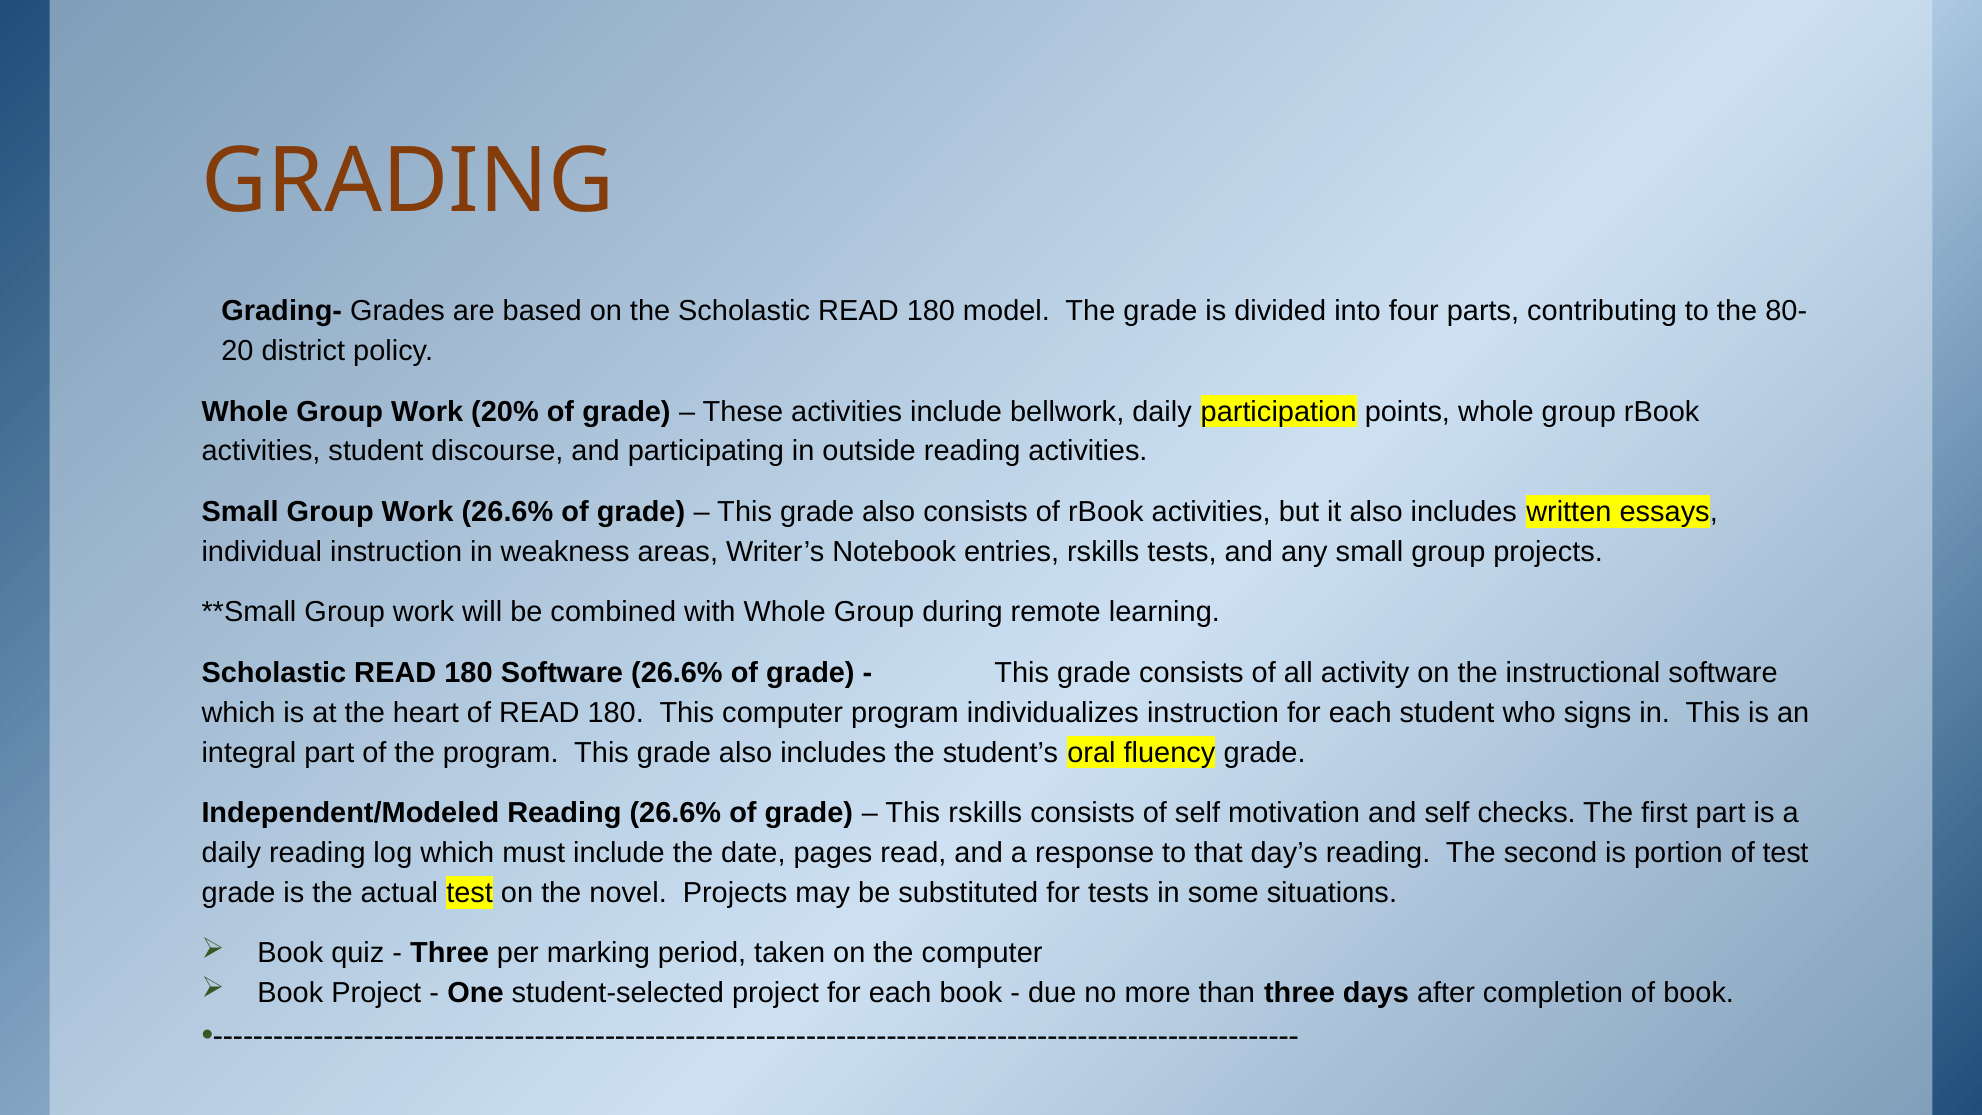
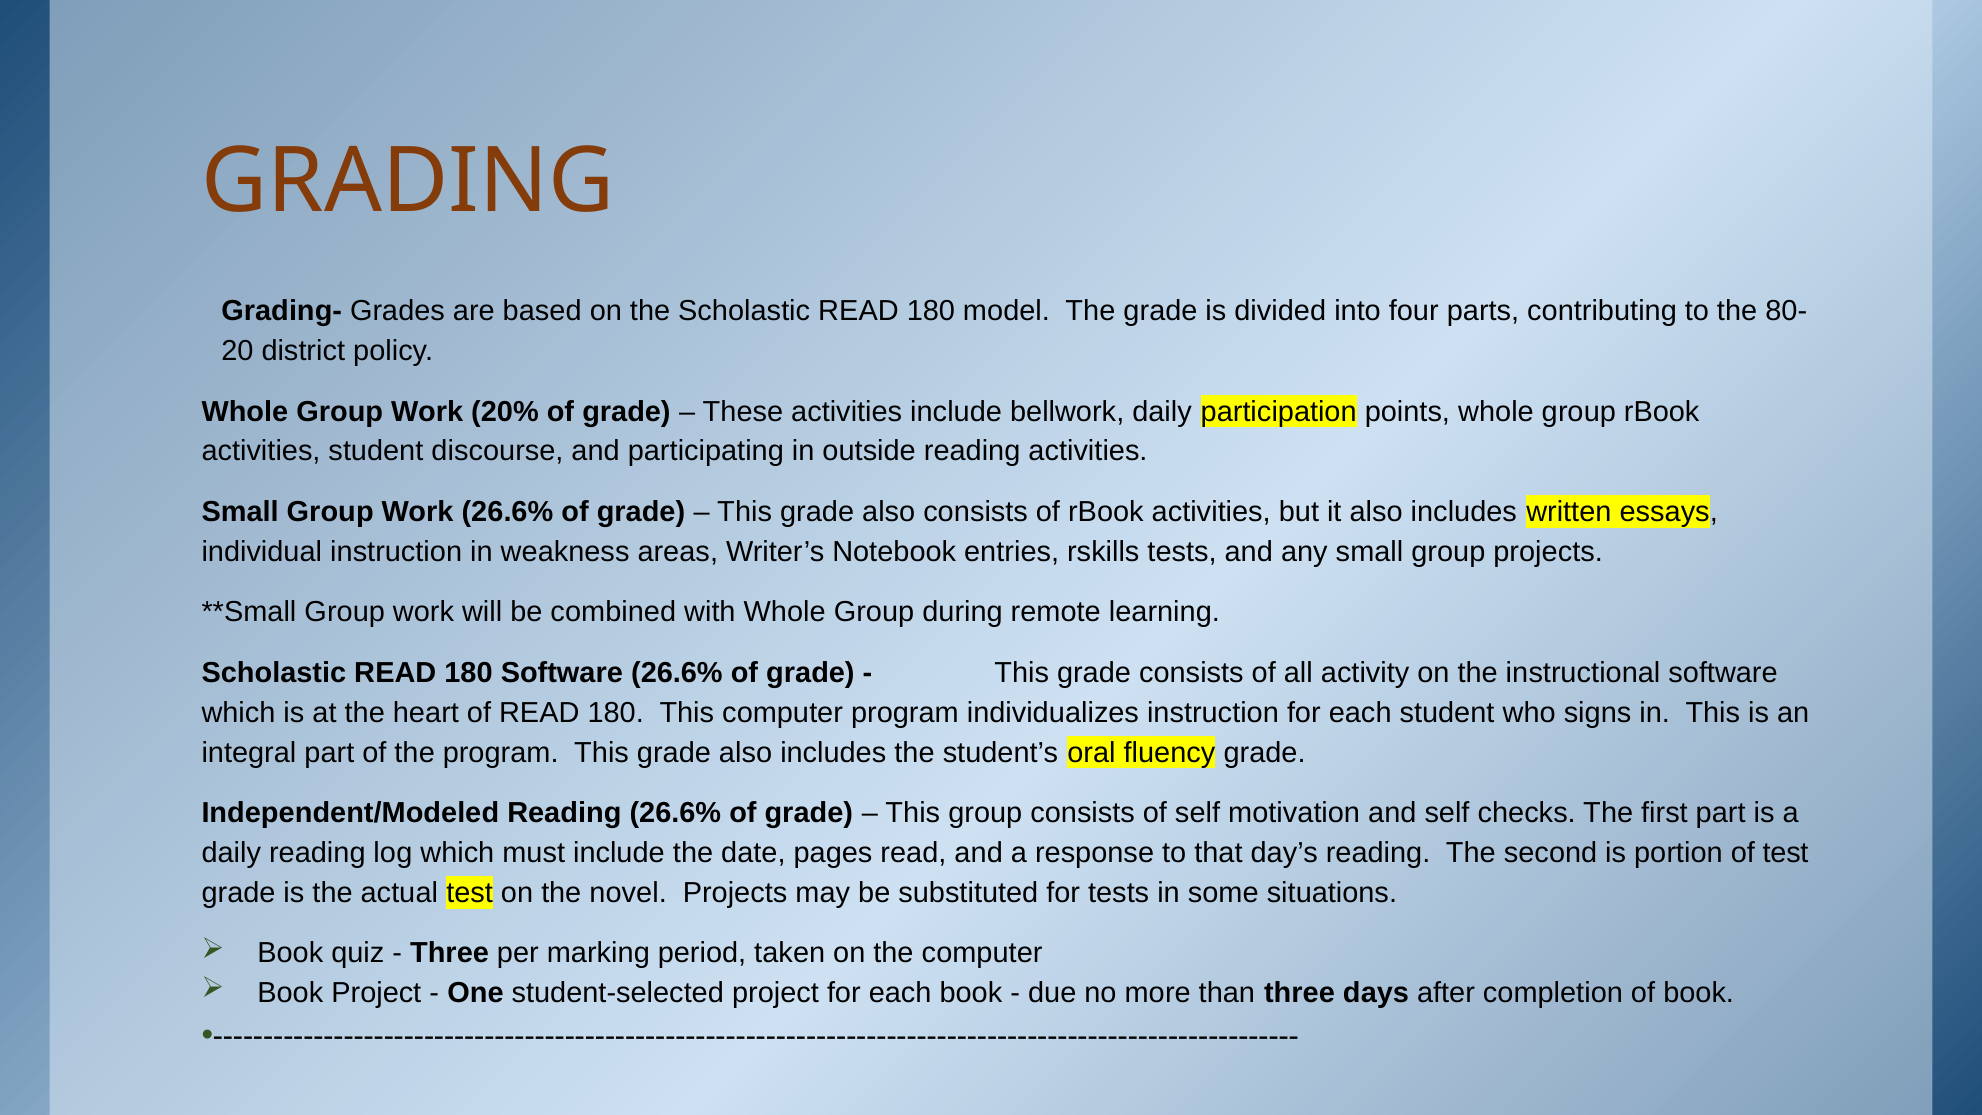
This rskills: rskills -> group
